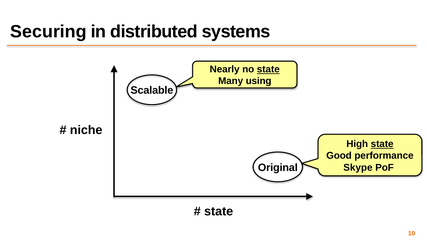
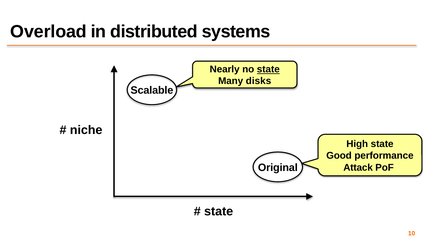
Securing: Securing -> Overload
using: using -> disks
state at (382, 144) underline: present -> none
Skype: Skype -> Attack
